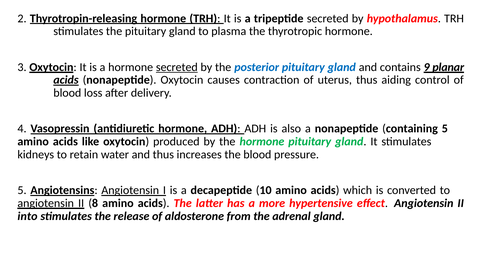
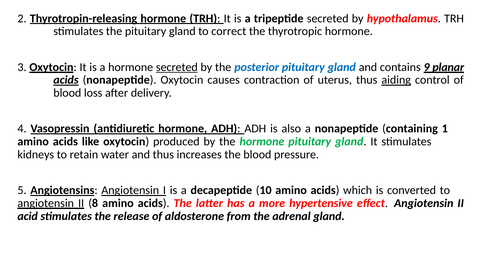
plasma: plasma -> correct
aiding underline: none -> present
containing 5: 5 -> 1
into: into -> acid
